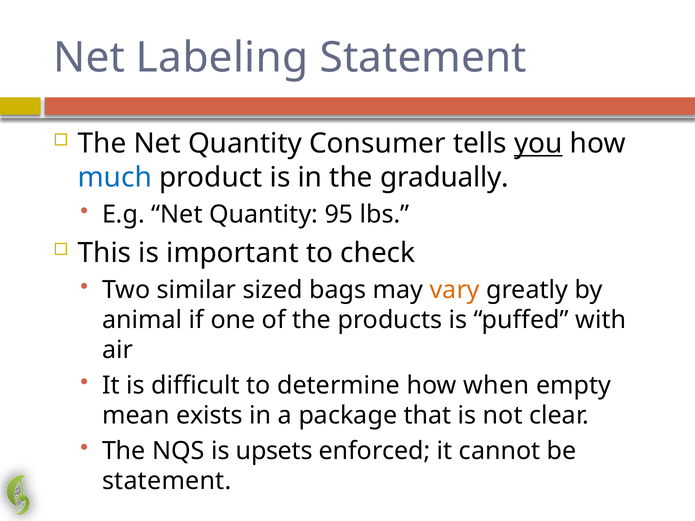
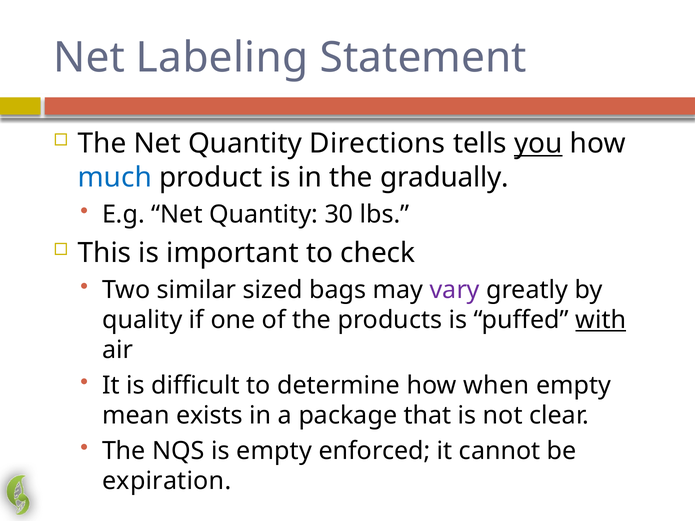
Consumer: Consumer -> Directions
95: 95 -> 30
vary colour: orange -> purple
animal: animal -> quality
with underline: none -> present
is upsets: upsets -> empty
statement at (167, 481): statement -> expiration
